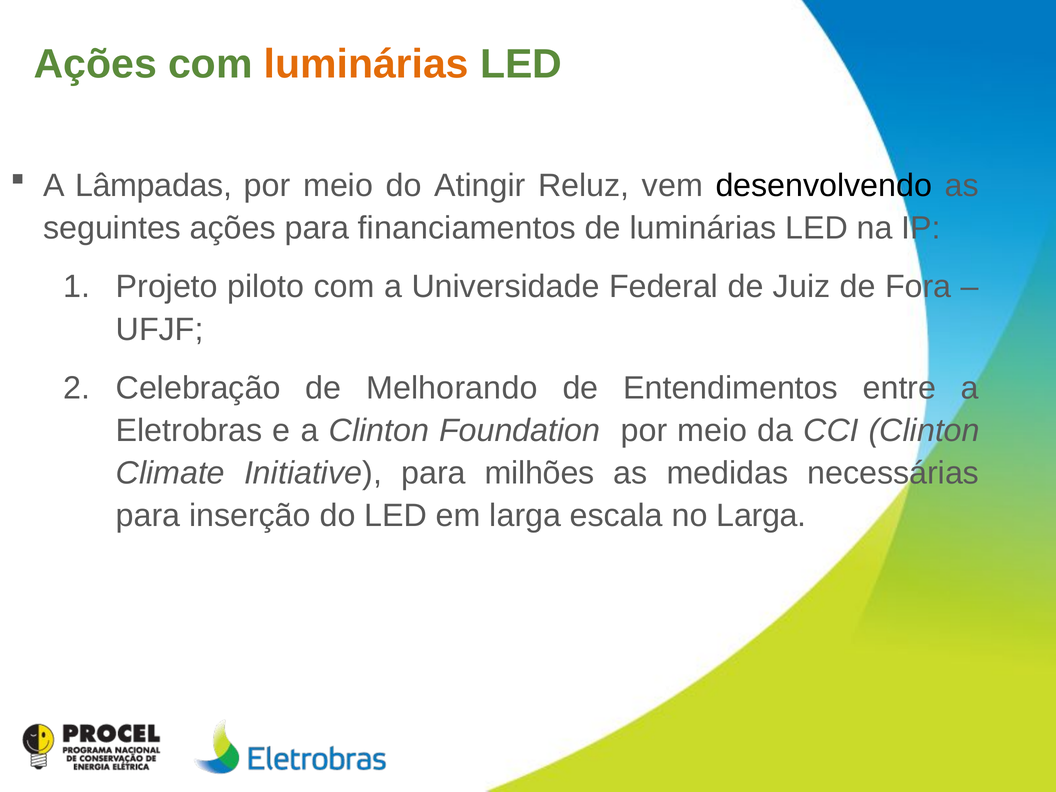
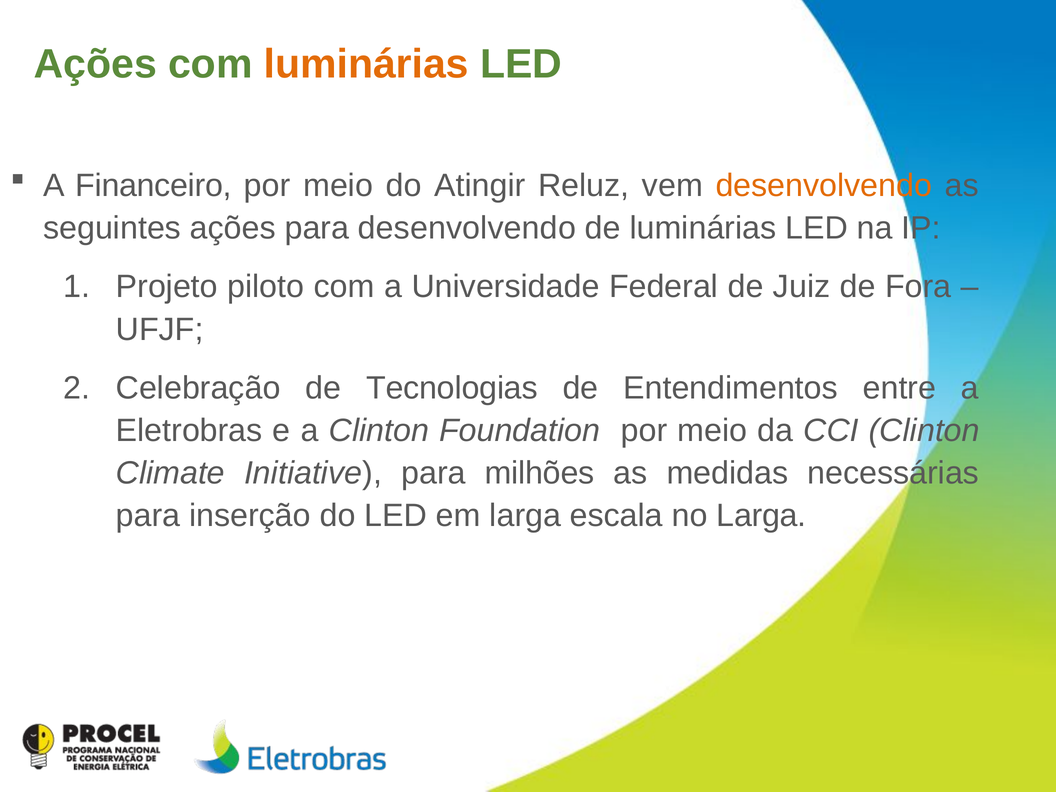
Lâmpadas: Lâmpadas -> Financeiro
desenvolvendo at (824, 186) colour: black -> orange
para financiamentos: financiamentos -> desenvolvendo
Melhorando: Melhorando -> Tecnologias
